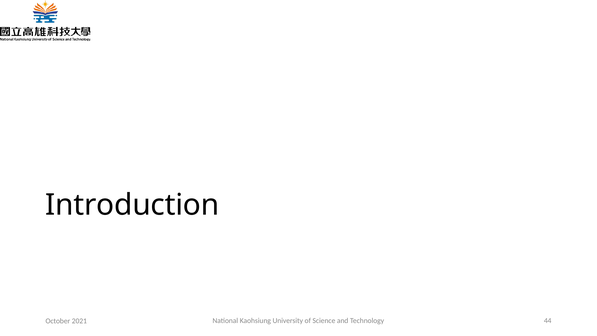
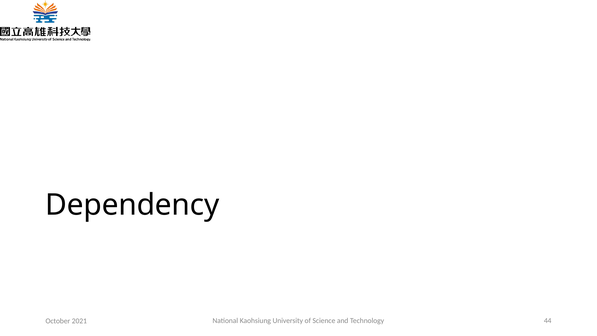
Introduction: Introduction -> Dependency
